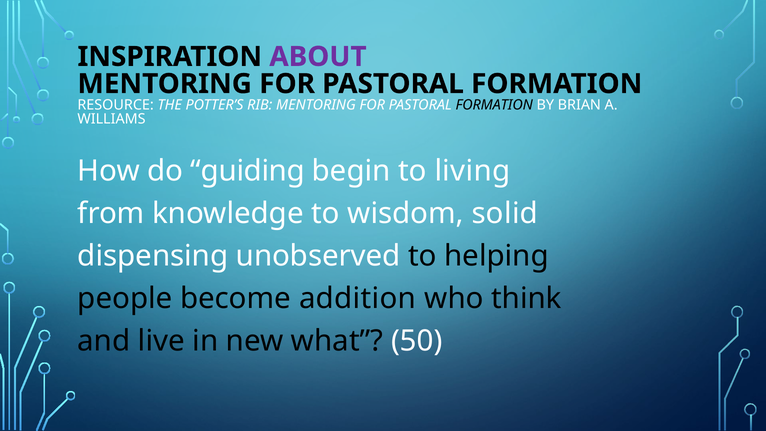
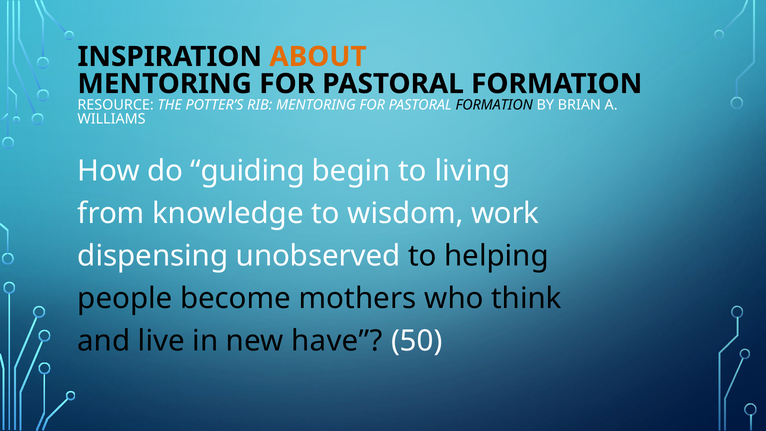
ABOUT colour: purple -> orange
solid: solid -> work
addition: addition -> mothers
what: what -> have
